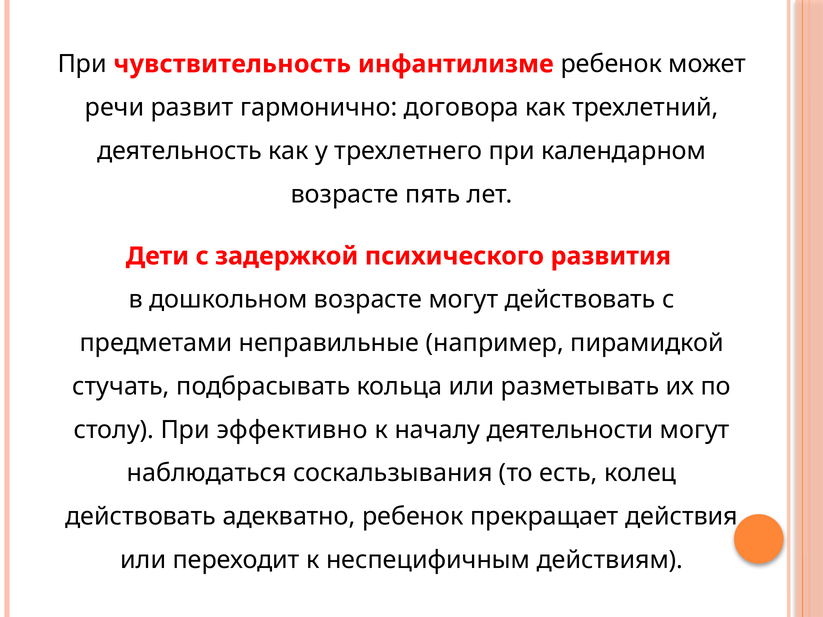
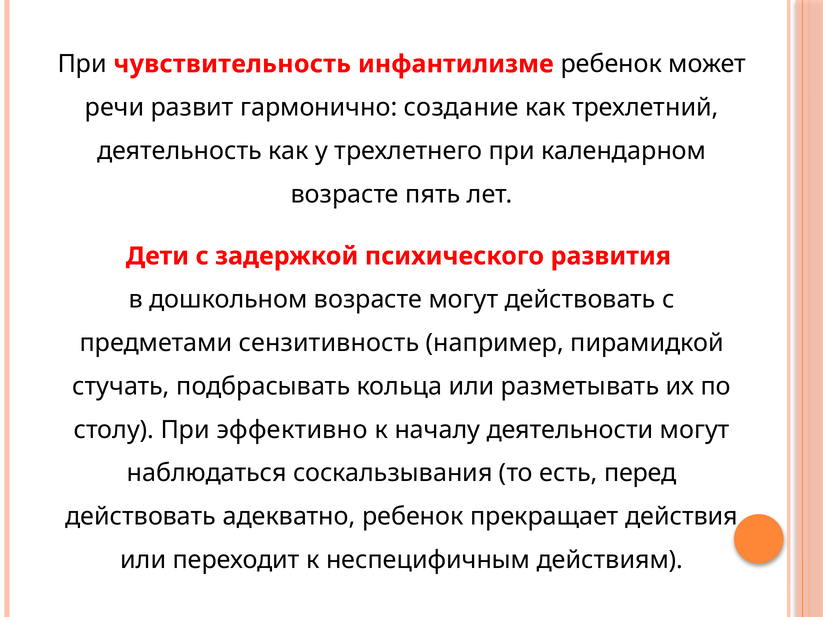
договора: договора -> создание
неправильные: неправильные -> сензитивность
колец: колец -> перед
